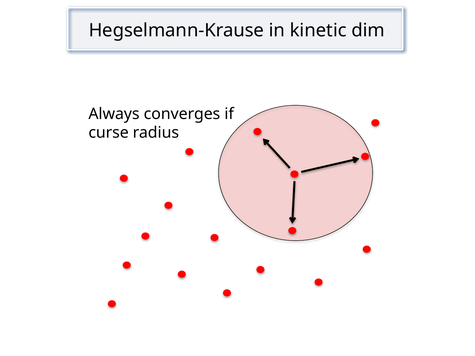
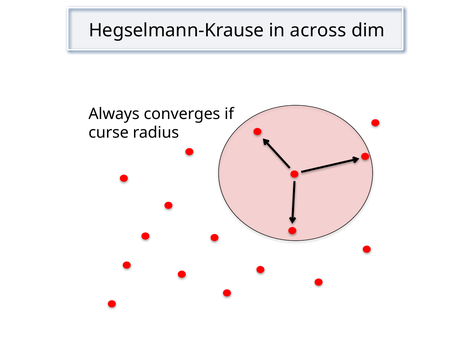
kinetic: kinetic -> across
